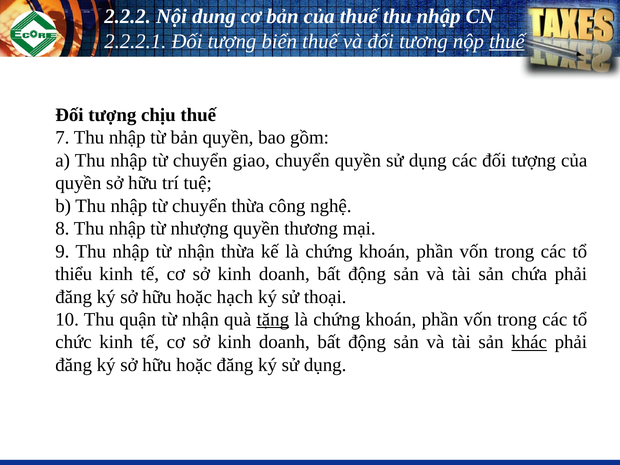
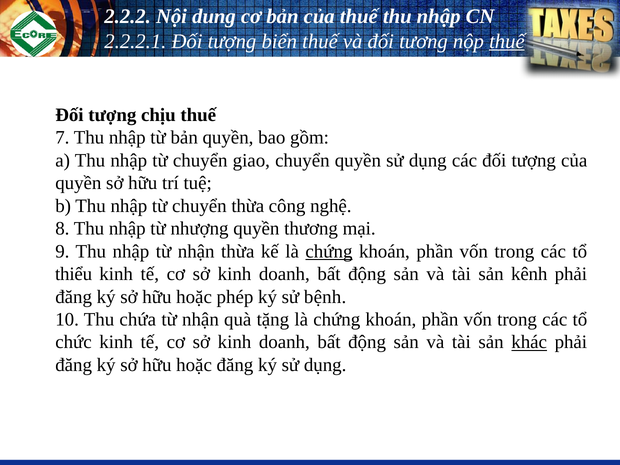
chứng at (329, 251) underline: none -> present
chứa: chứa -> kênh
hạch: hạch -> phép
thoại: thoại -> bệnh
quận: quận -> chứa
tặng underline: present -> none
